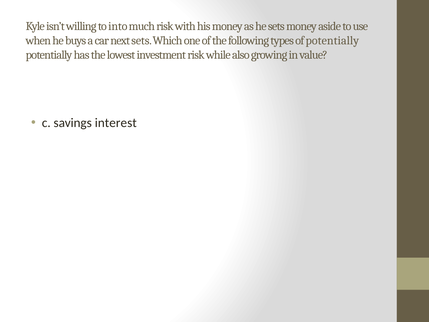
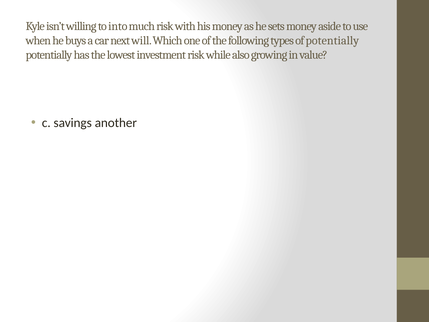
next sets: sets -> will
interest: interest -> another
